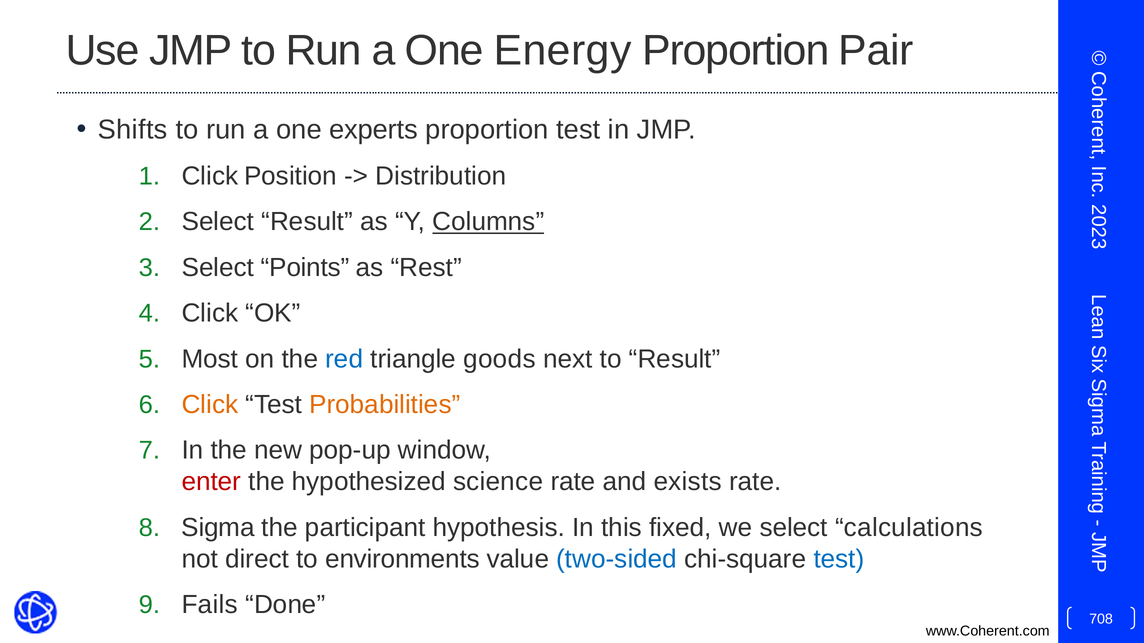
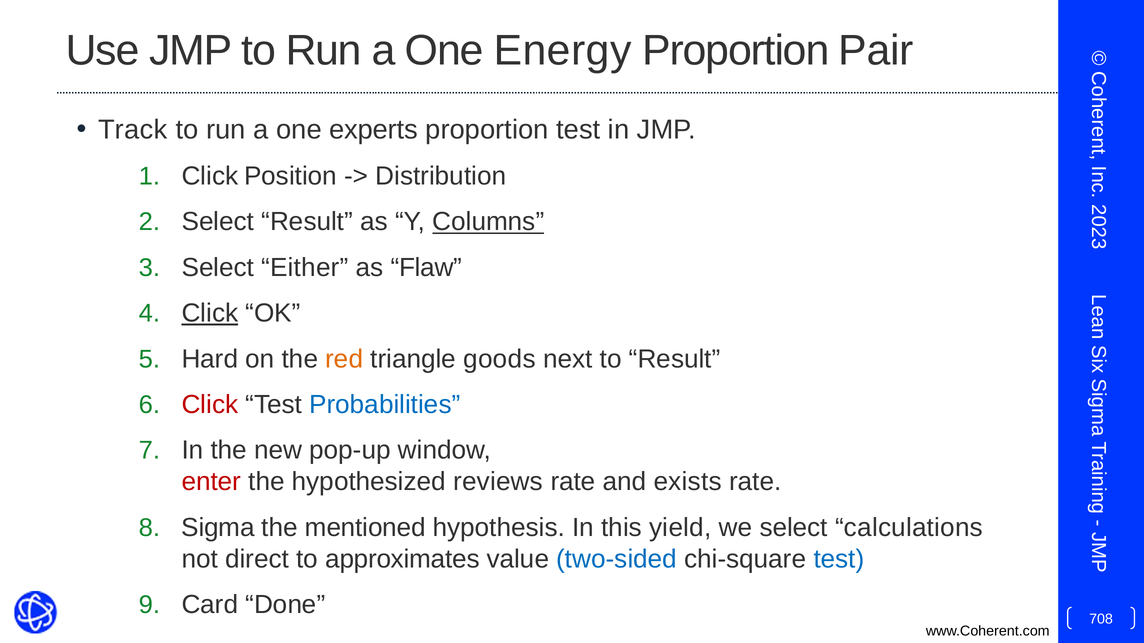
Shifts: Shifts -> Track
Points: Points -> Either
Rest: Rest -> Flaw
Click at (210, 313) underline: none -> present
Most: Most -> Hard
red colour: blue -> orange
Click at (210, 405) colour: orange -> red
Probabilities colour: orange -> blue
science: science -> reviews
participant: participant -> mentioned
fixed: fixed -> yield
environments: environments -> approximates
Fails: Fails -> Card
